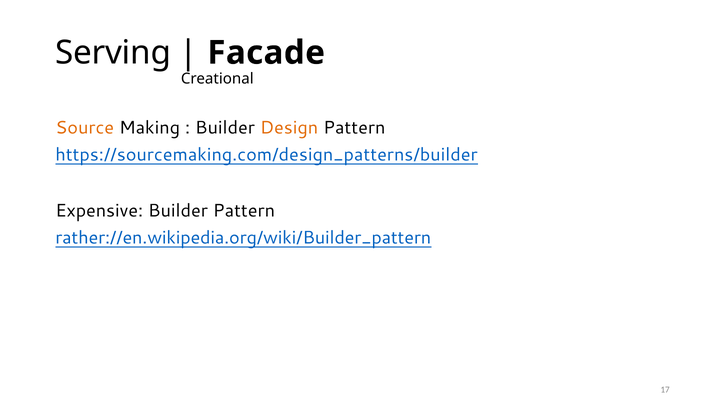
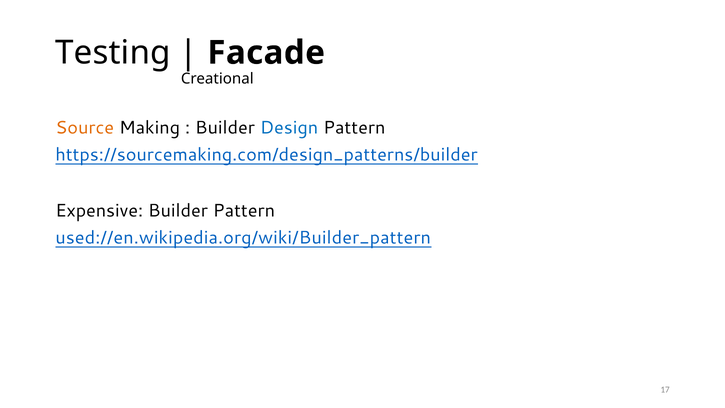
Serving: Serving -> Testing
Design colour: orange -> blue
rather://en.wikipedia.org/wiki/Builder_pattern: rather://en.wikipedia.org/wiki/Builder_pattern -> used://en.wikipedia.org/wiki/Builder_pattern
